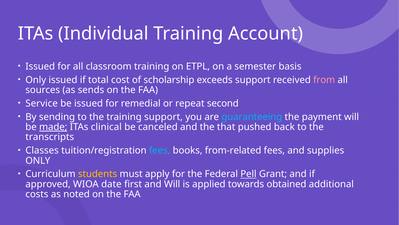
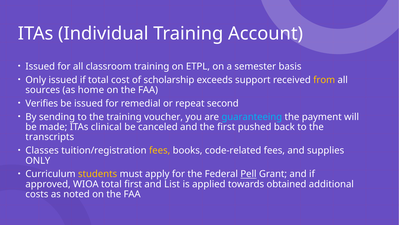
from colour: pink -> yellow
sends: sends -> home
Service: Service -> Verifies
training support: support -> voucher
made underline: present -> none
the that: that -> first
fees at (160, 150) colour: light blue -> yellow
from-related: from-related -> code-related
WIOA date: date -> total
and Will: Will -> List
